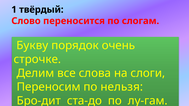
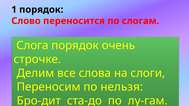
1 твёрдый: твёрдый -> порядок
Букву: Букву -> Слога
